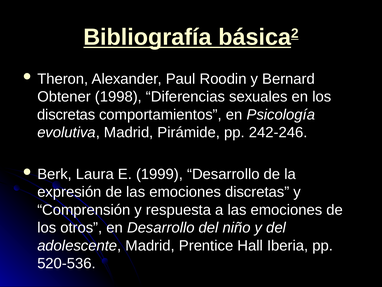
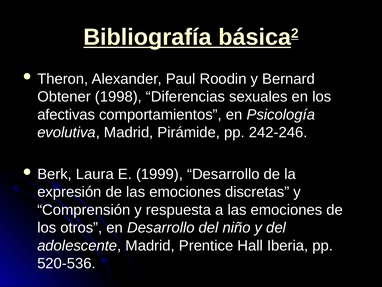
discretas at (66, 114): discretas -> afectivas
